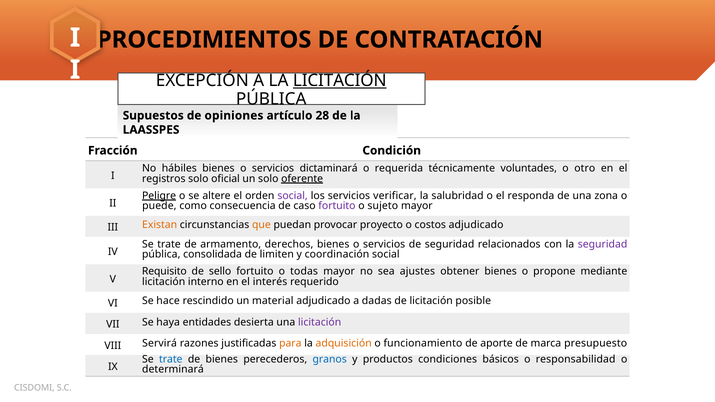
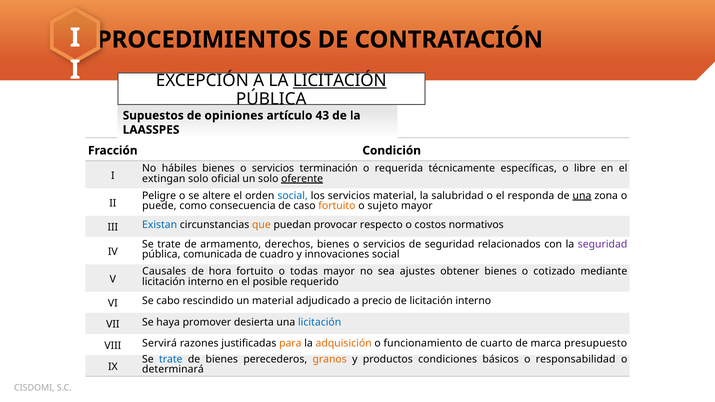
28: 28 -> 43
dictaminará: dictaminará -> terminación
voluntades: voluntades -> específicas
otro: otro -> libre
registros: registros -> extingan
Peligre underline: present -> none
social at (293, 196) colour: purple -> blue
servicios verificar: verificar -> material
una at (582, 196) underline: none -> present
fortuito at (337, 206) colour: purple -> orange
Existan colour: orange -> blue
proyecto: proyecto -> respecto
costos adjudicado: adjudicado -> normativos
consolidada: consolidada -> comunicada
limiten: limiten -> cuadro
coordinación: coordinación -> innovaciones
Requisito: Requisito -> Causales
sello: sello -> hora
propone: propone -> cotizado
interés: interés -> posible
hace: hace -> cabo
dadas: dadas -> precio
de licitación posible: posible -> interno
entidades: entidades -> promover
licitación at (320, 322) colour: purple -> blue
aporte: aporte -> cuarto
granos colour: blue -> orange
